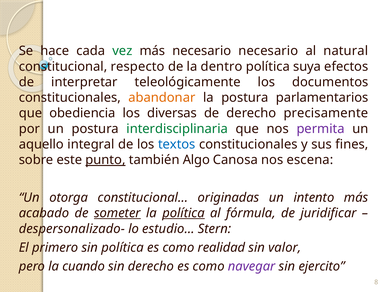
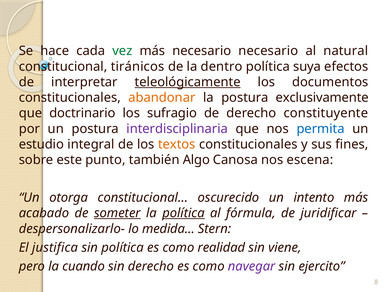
respecto: respecto -> tiránicos
teleológicamente underline: none -> present
parlamentarios: parlamentarios -> exclusivamente
obediencia: obediencia -> doctrinario
diversas: diversas -> sufragio
precisamente: precisamente -> constituyente
interdisciplinaria colour: green -> purple
permita colour: purple -> blue
aquello: aquello -> estudio
textos colour: blue -> orange
punto underline: present -> none
originadas: originadas -> oscurecido
despersonalizado-: despersonalizado- -> despersonalizarlo-
estudio…: estudio… -> medida…
primero: primero -> justifica
valor: valor -> viene
